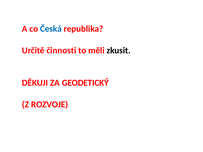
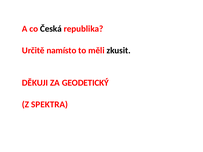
Česká colour: blue -> black
činnosti: činnosti -> namísto
ROZVOJE: ROZVOJE -> SPEKTRA
